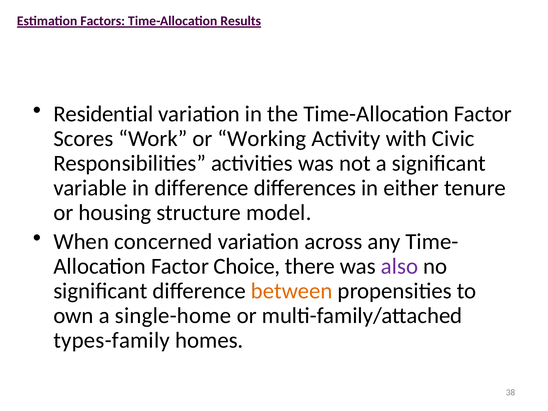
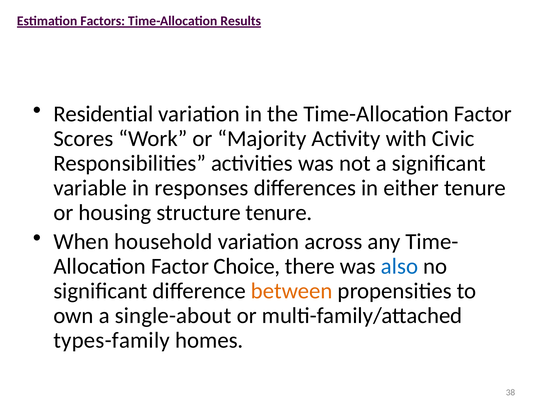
Working: Working -> Majority
in difference: difference -> responses
structure model: model -> tenure
concerned: concerned -> household
also colour: purple -> blue
single-home: single-home -> single-about
